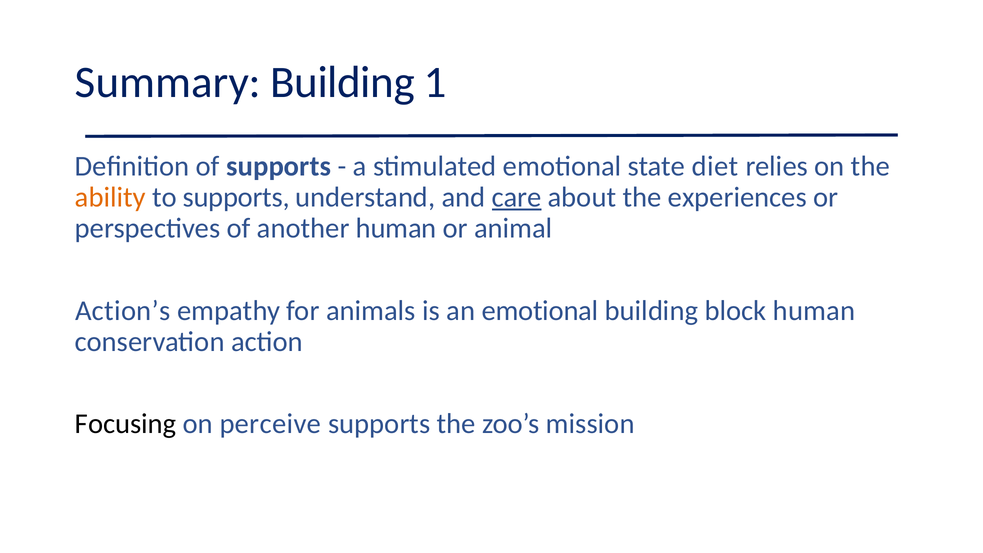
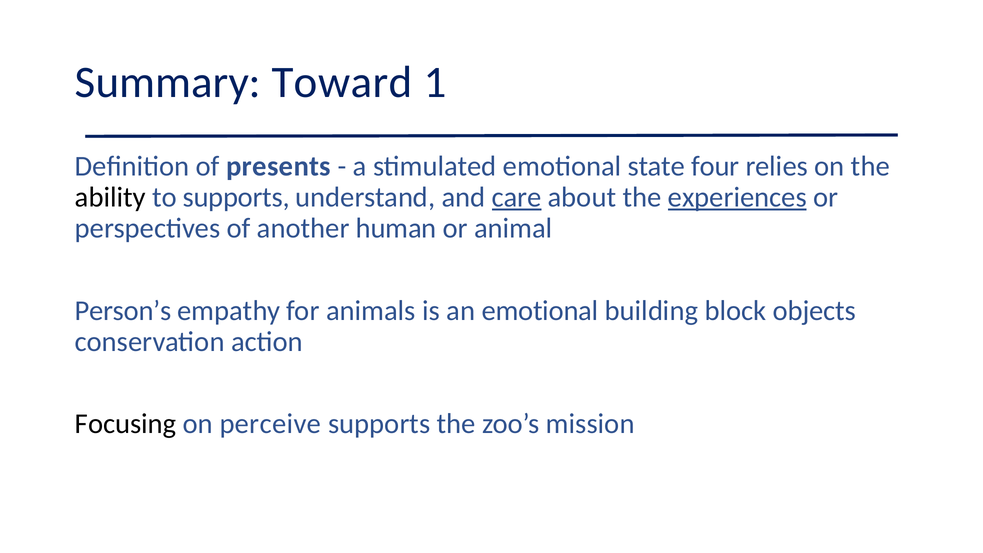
Summary Building: Building -> Toward
of supports: supports -> presents
diet: diet -> four
ability colour: orange -> black
experiences underline: none -> present
Action’s: Action’s -> Person’s
block human: human -> objects
